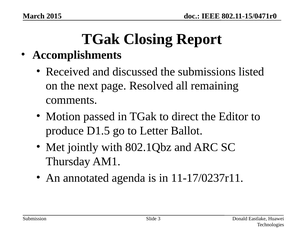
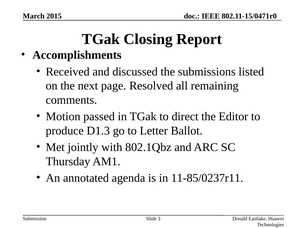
D1.5: D1.5 -> D1.3
11-17/0237r11: 11-17/0237r11 -> 11-85/0237r11
